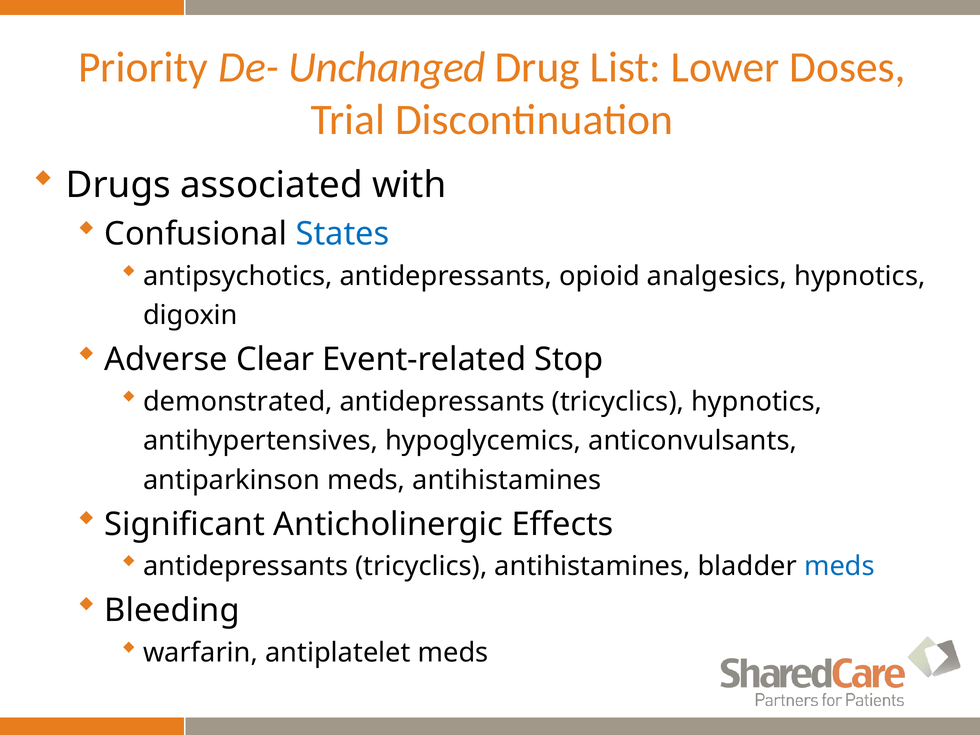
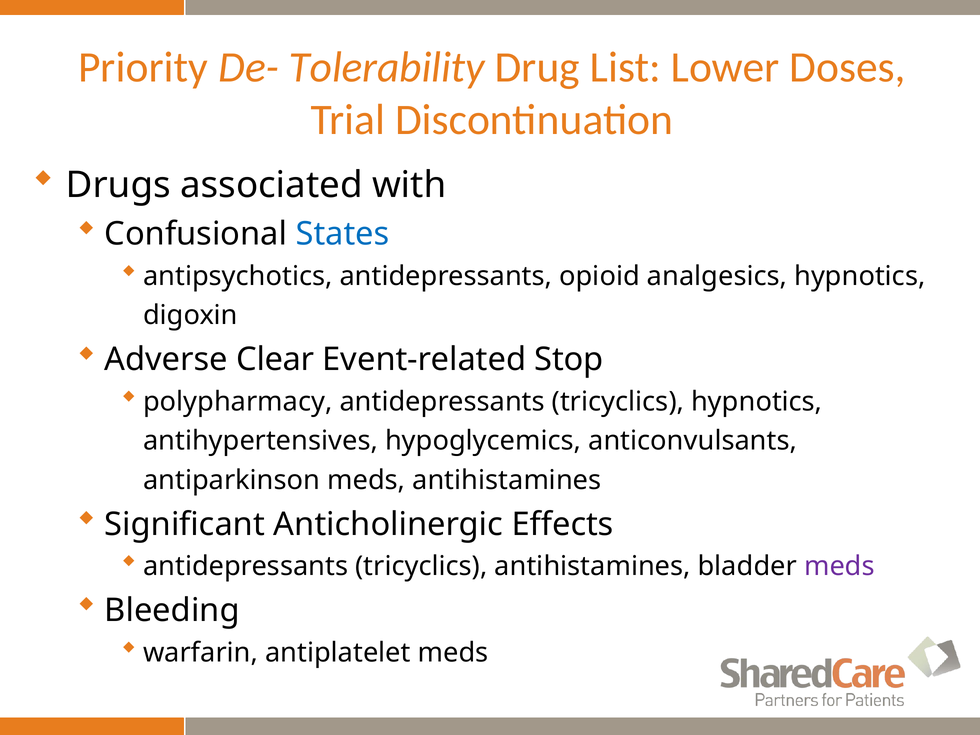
Unchanged: Unchanged -> Tolerability
demonstrated: demonstrated -> polypharmacy
meds at (839, 566) colour: blue -> purple
